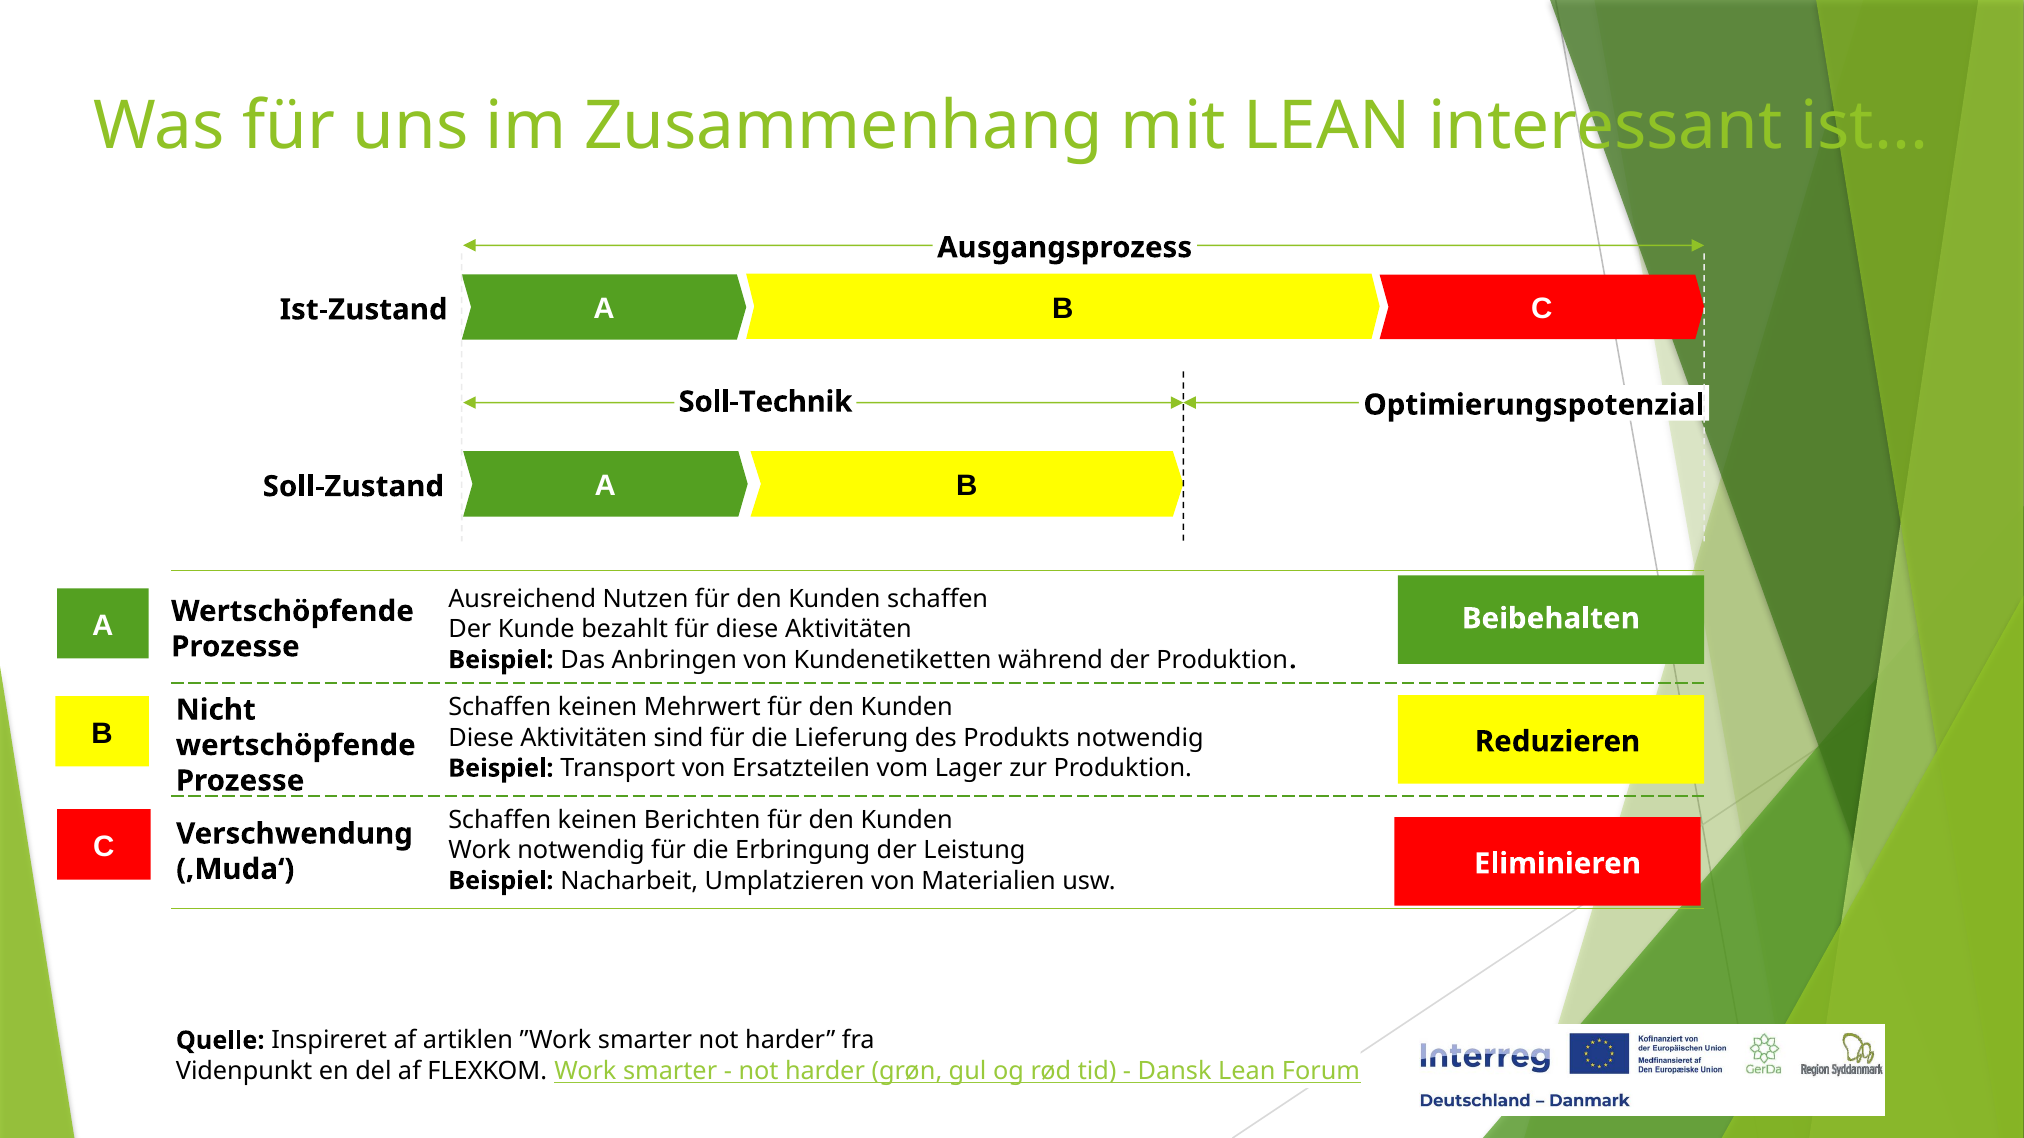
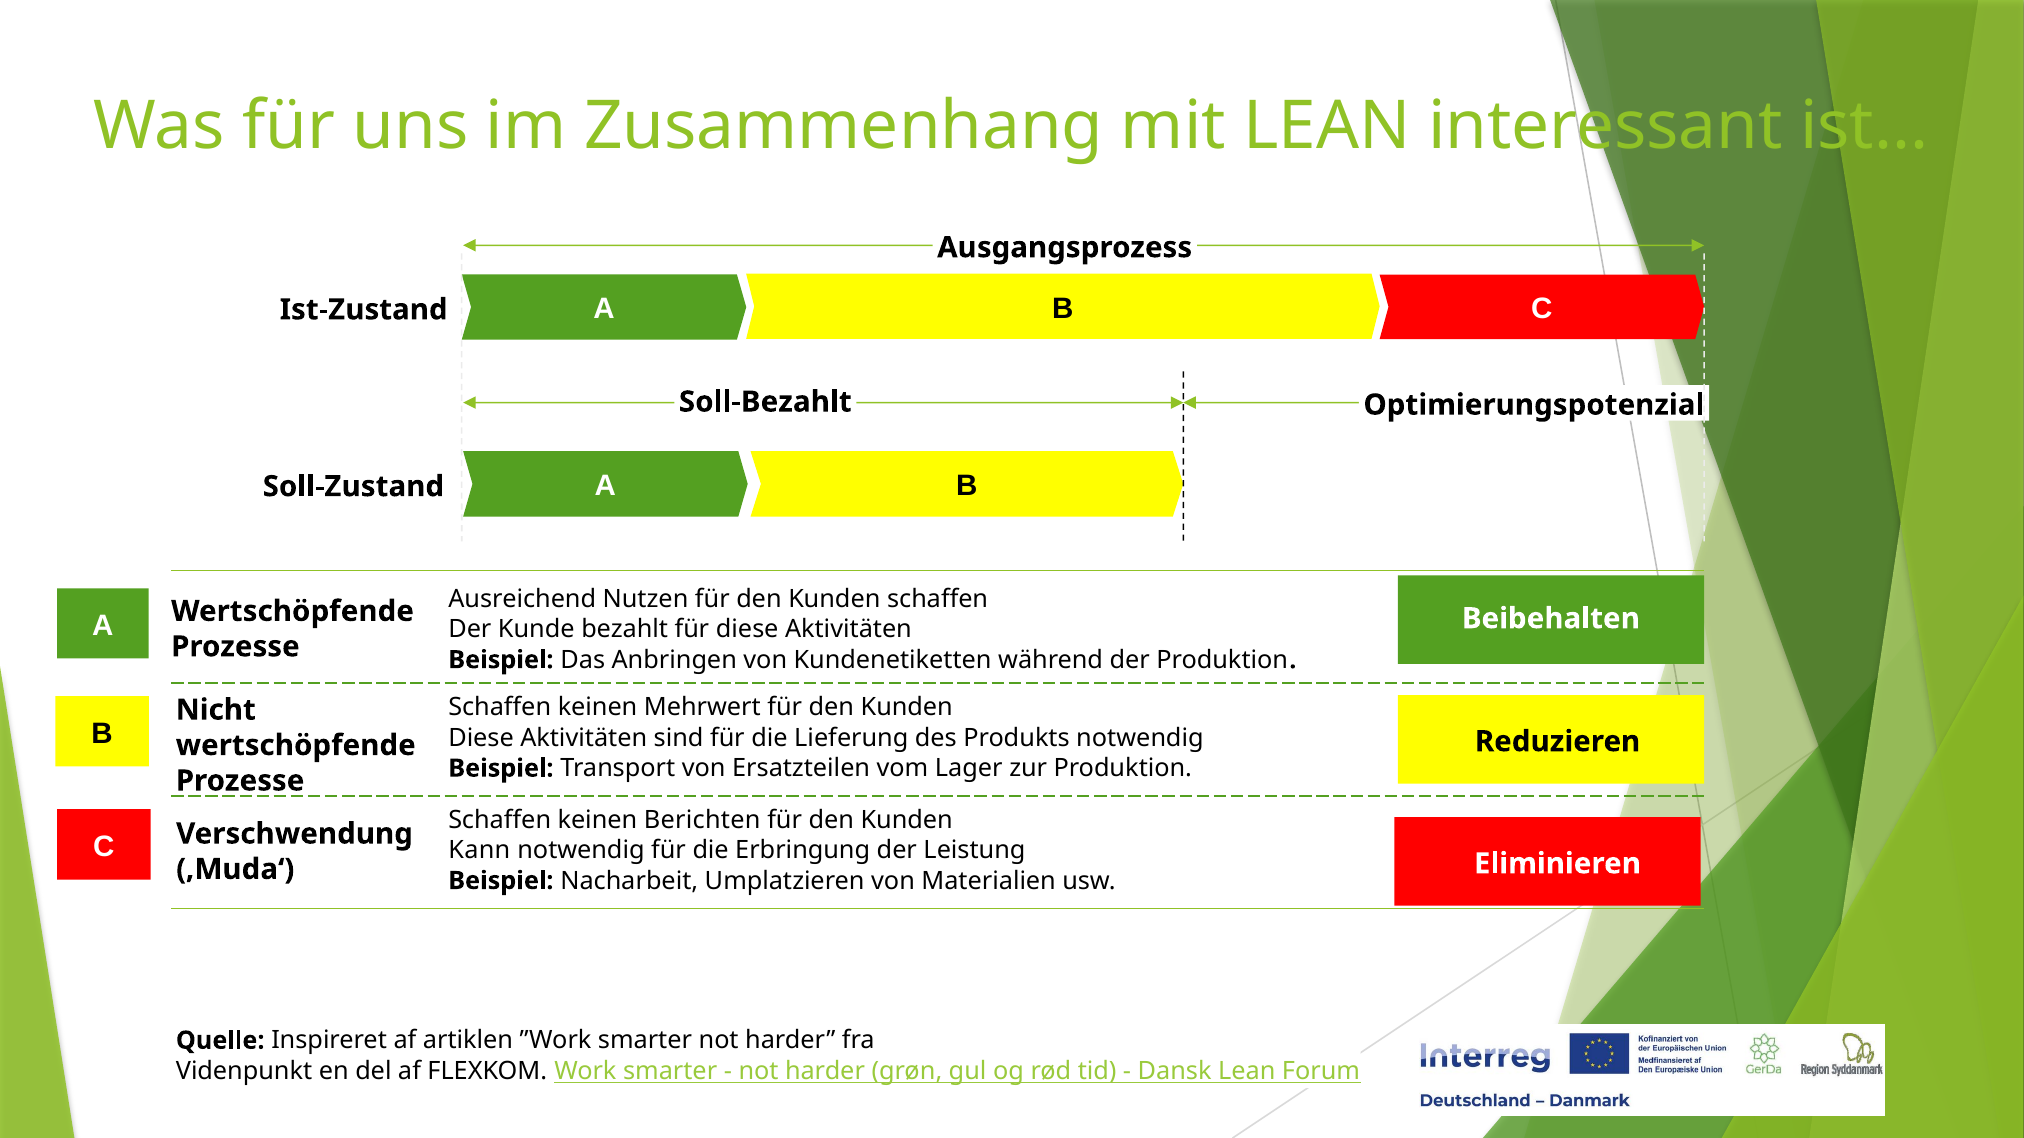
Soll‑Technik: Soll‑Technik -> Soll‑Bezahlt
Work at (480, 851): Work -> Kann
